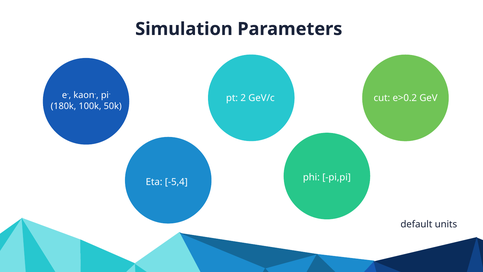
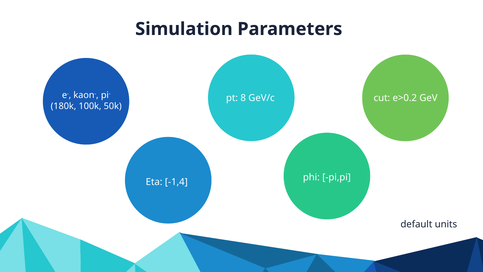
2: 2 -> 8
-5,4: -5,4 -> -1,4
